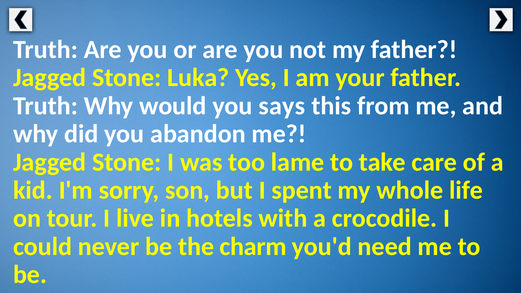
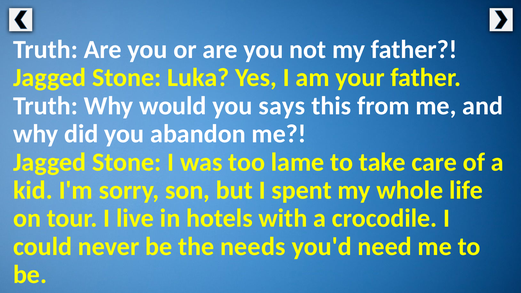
charm: charm -> needs
